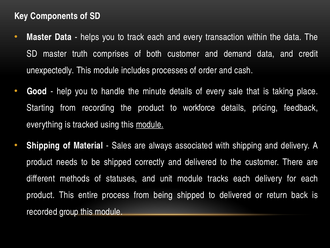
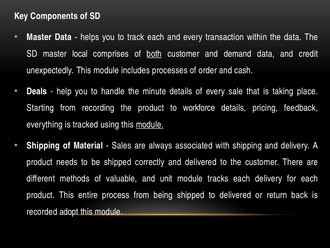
truth: truth -> local
both underline: none -> present
Good: Good -> Deals
statuses: statuses -> valuable
group: group -> adopt
